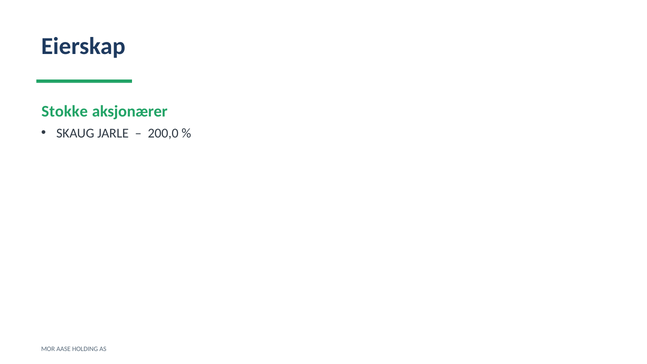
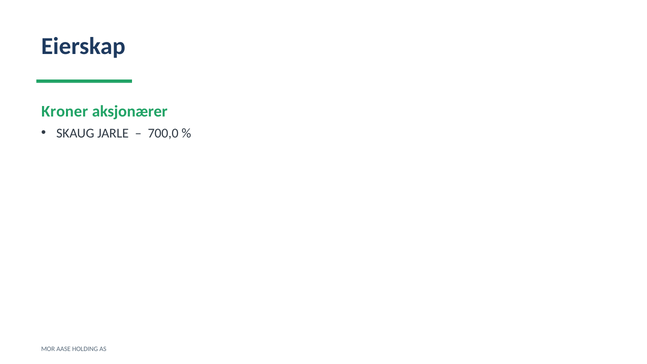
Stokke: Stokke -> Kroner
200,0: 200,0 -> 700,0
